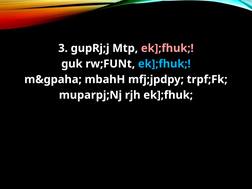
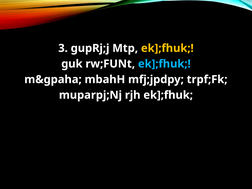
ek];fhuk at (167, 48) colour: pink -> yellow
